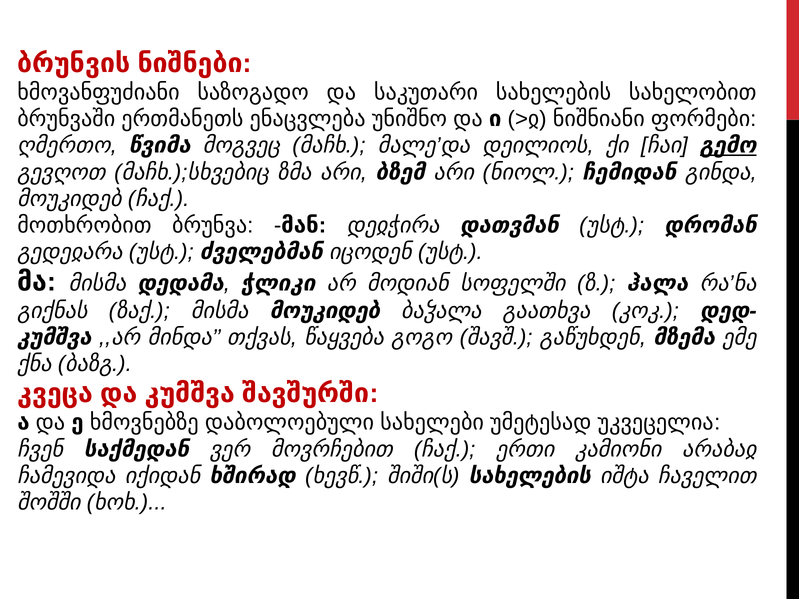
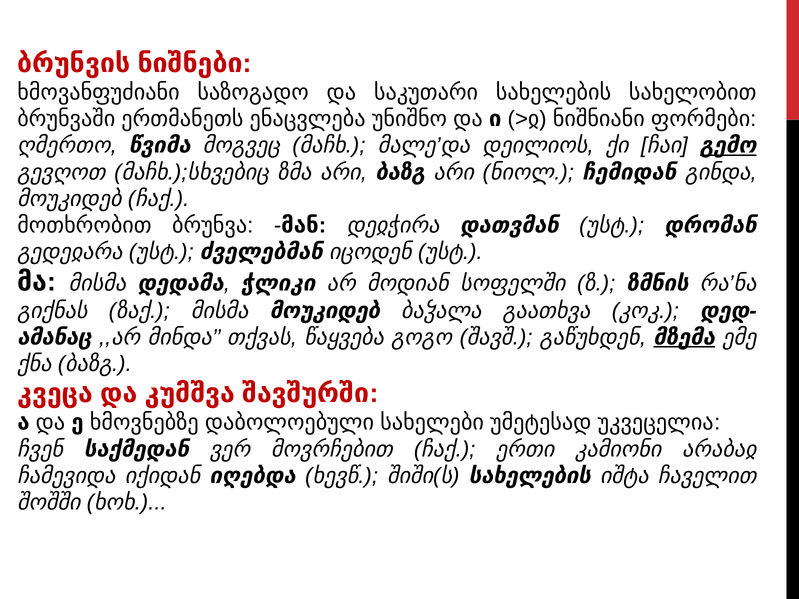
არი ბზემ: ბზემ -> ბაზგ
ჰალა: ჰალა -> ზმნის
კუმშვა at (54, 337): კუმშვა -> ამანაც
მზემა underline: none -> present
ხშირად: ხშირად -> იღებდა
